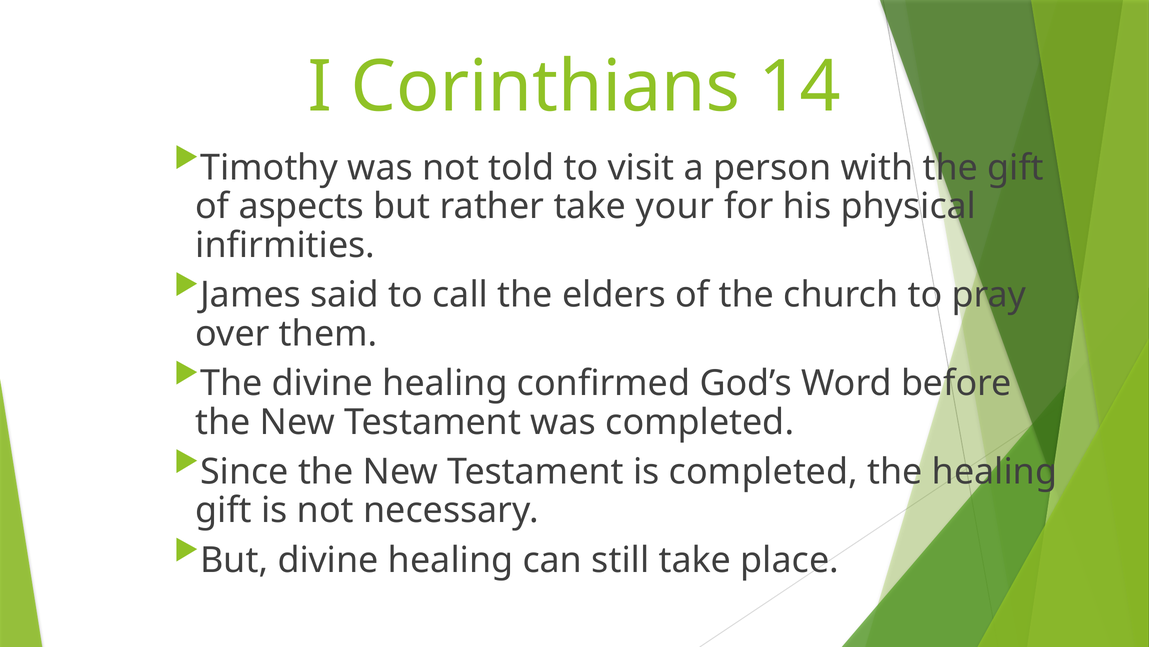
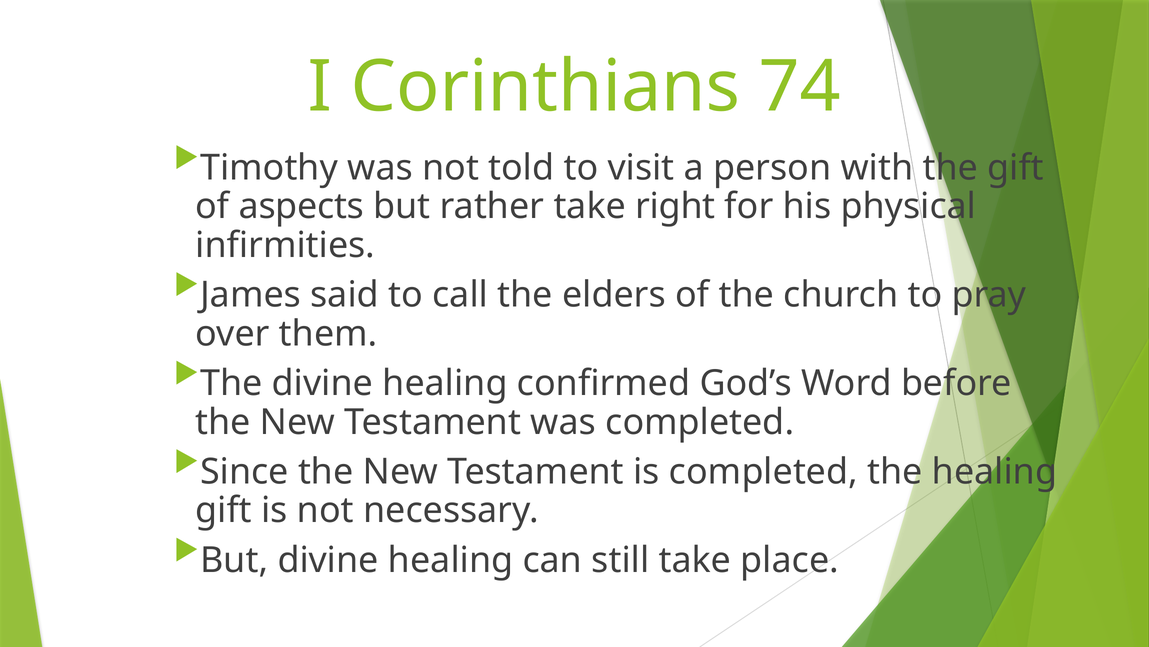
14: 14 -> 74
your: your -> right
